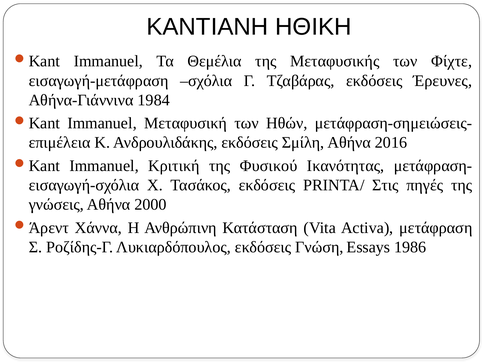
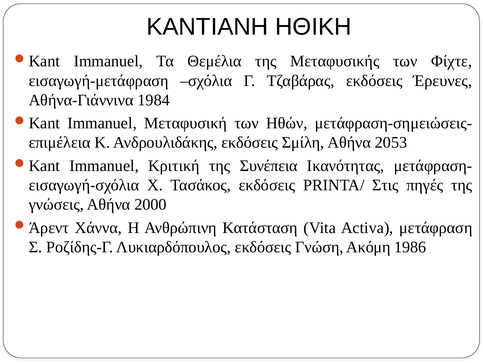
2016: 2016 -> 2053
Φυσικού: Φυσικού -> Συνέπεια
Essays: Essays -> Ακόμη
